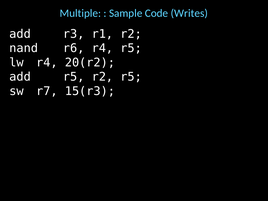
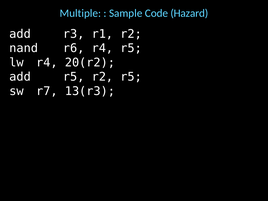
Writes: Writes -> Hazard
15(r3: 15(r3 -> 13(r3
